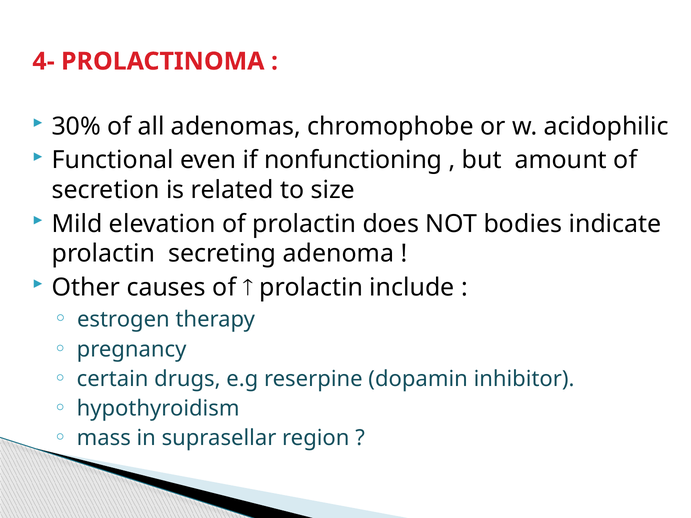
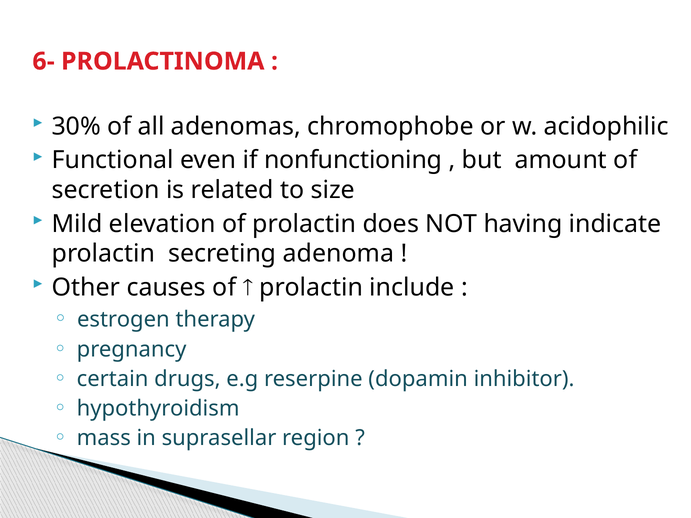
4-: 4- -> 6-
bodies: bodies -> having
